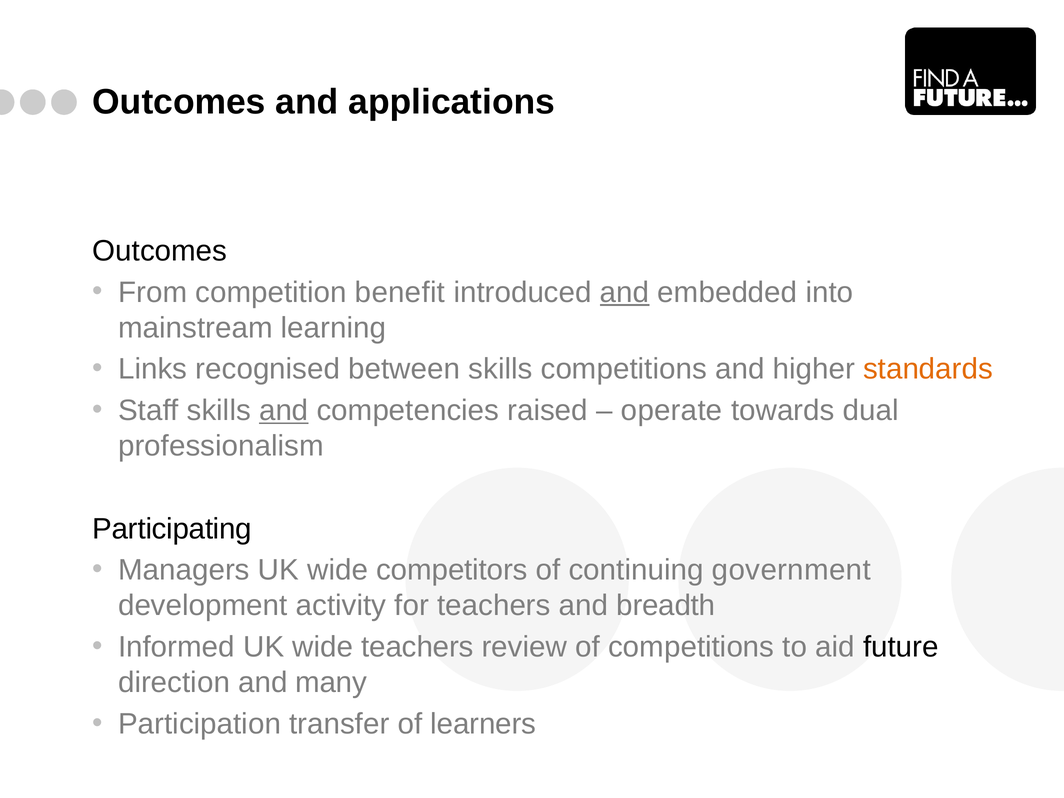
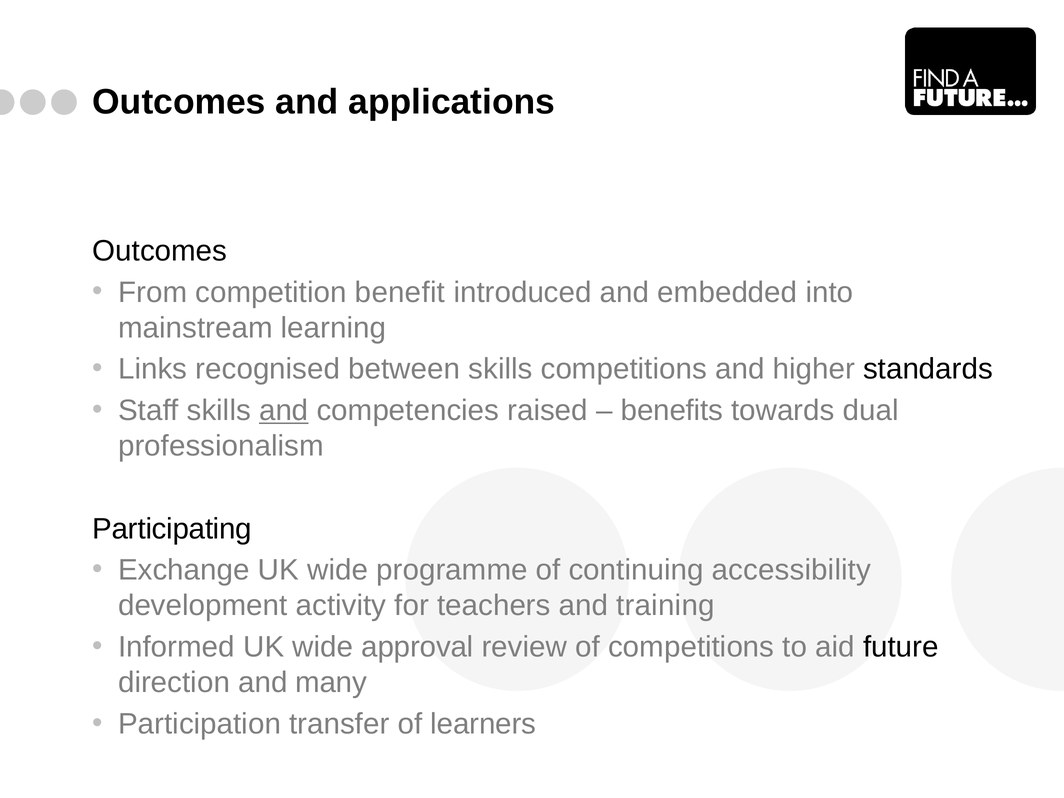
and at (625, 292) underline: present -> none
standards colour: orange -> black
operate: operate -> benefits
Managers: Managers -> Exchange
competitors: competitors -> programme
government: government -> accessibility
breadth: breadth -> training
wide teachers: teachers -> approval
